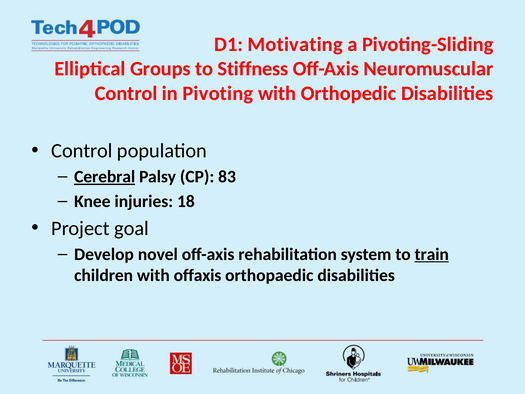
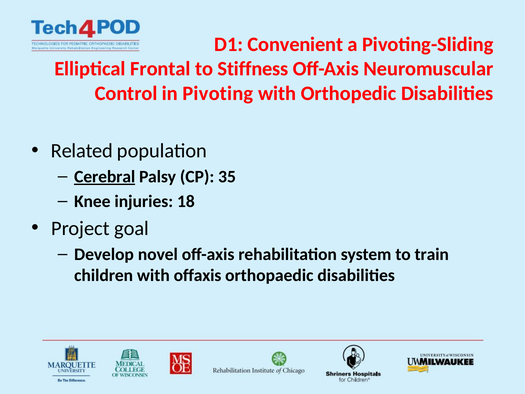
Motivating: Motivating -> Convenient
Groups: Groups -> Frontal
Control at (82, 151): Control -> Related
83: 83 -> 35
train underline: present -> none
